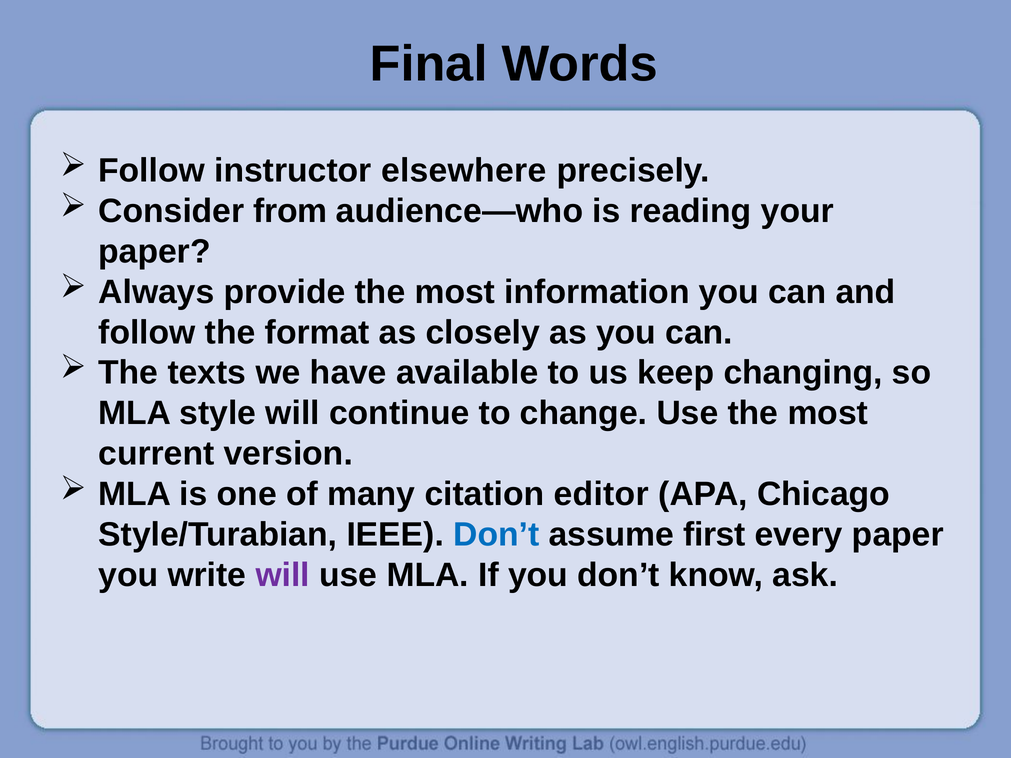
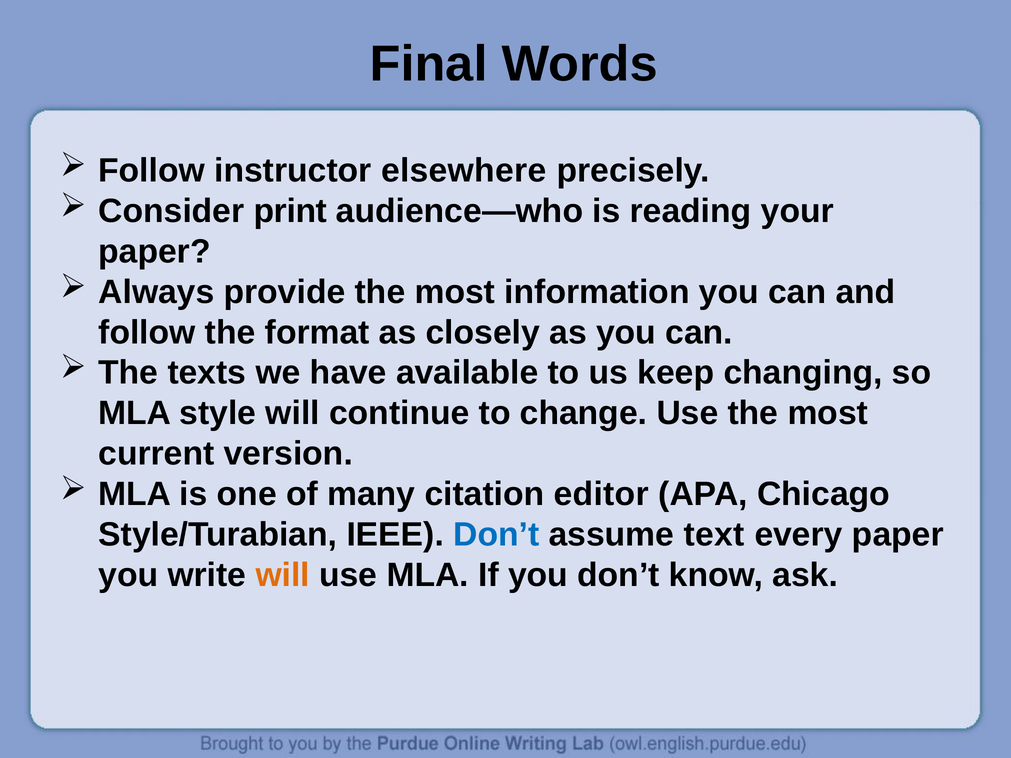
from: from -> print
first: first -> text
will at (283, 575) colour: purple -> orange
